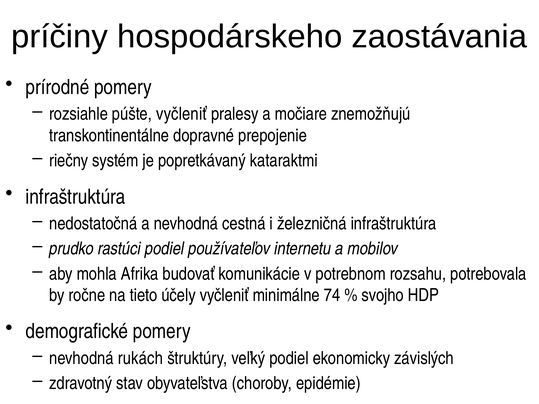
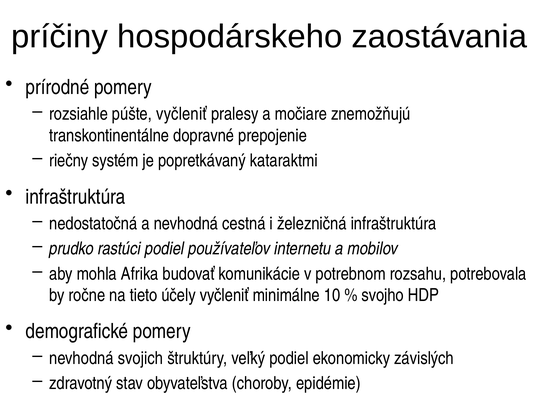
74: 74 -> 10
rukách: rukách -> svojich
